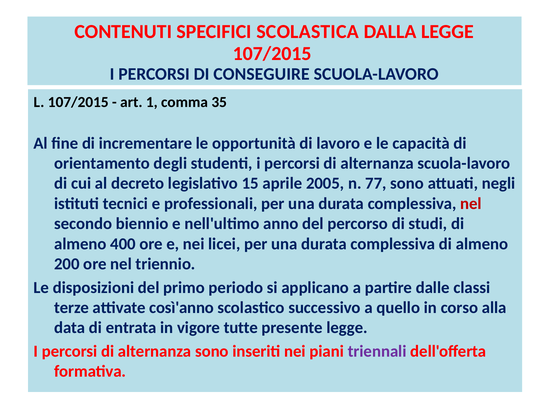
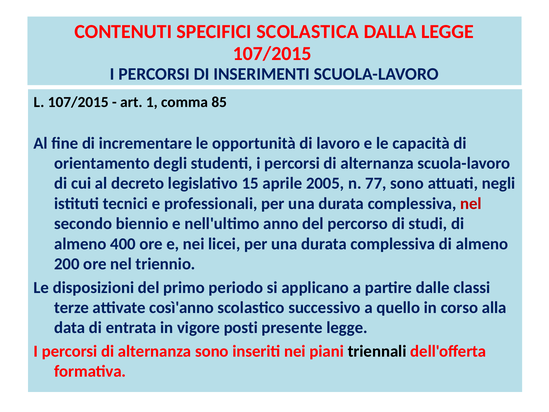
CONSEGUIRE: CONSEGUIRE -> INSERIMENTI
35: 35 -> 85
tutte: tutte -> posti
triennali colour: purple -> black
